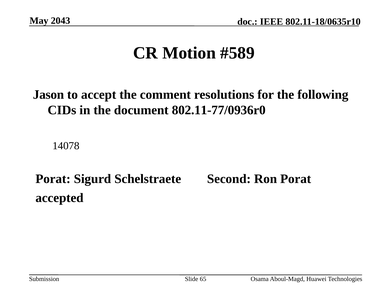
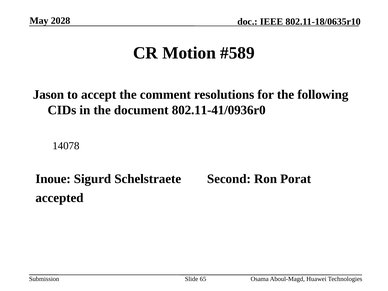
2043: 2043 -> 2028
802.11-77/0936r0: 802.11-77/0936r0 -> 802.11-41/0936r0
Porat at (53, 179): Porat -> Inoue
